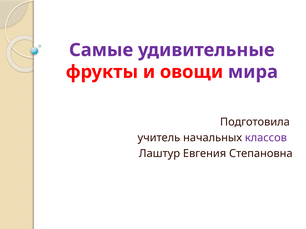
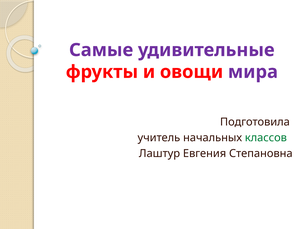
классов colour: purple -> green
